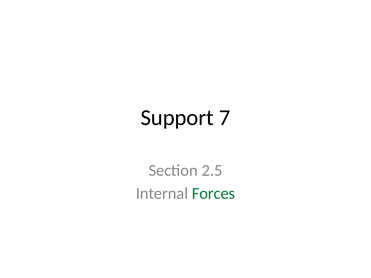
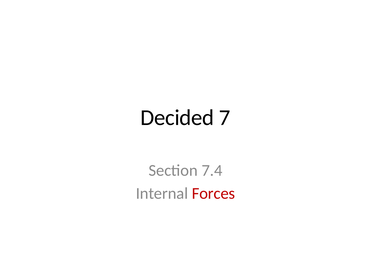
Support: Support -> Decided
2.5: 2.5 -> 7.4
Forces colour: green -> red
